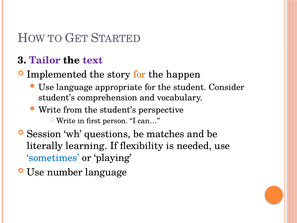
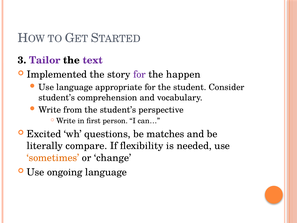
for at (140, 74) colour: orange -> purple
Session: Session -> Excited
learning: learning -> compare
sometimes colour: blue -> orange
playing: playing -> change
number: number -> ongoing
